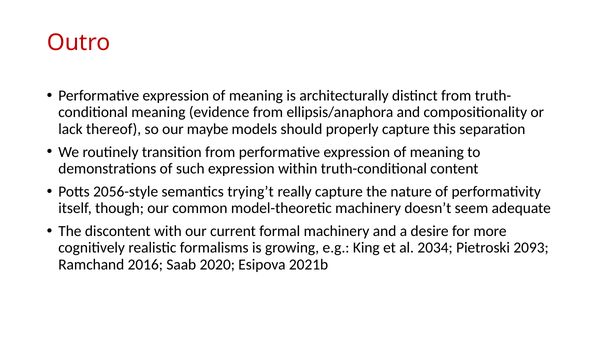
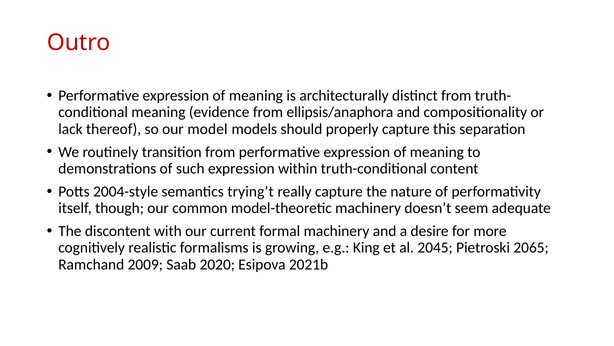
maybe: maybe -> model
2056-style: 2056-style -> 2004-style
2034: 2034 -> 2045
2093: 2093 -> 2065
2016: 2016 -> 2009
